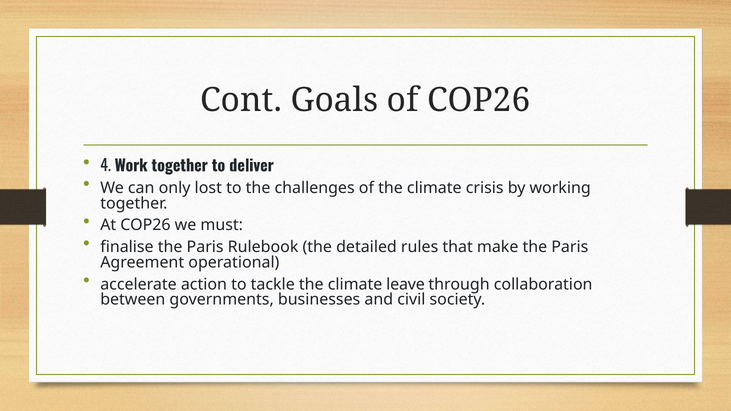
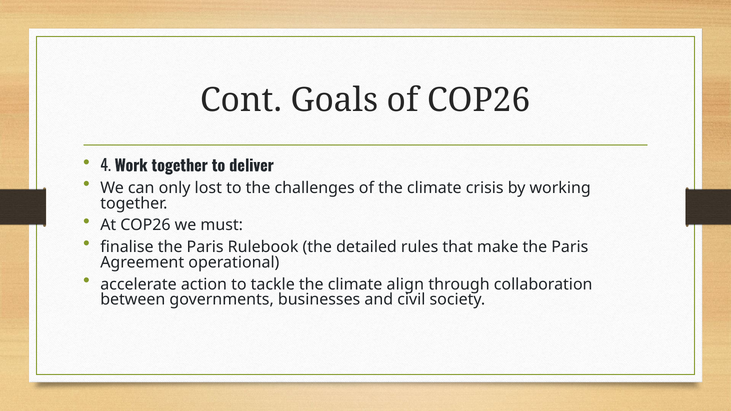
leave: leave -> align
